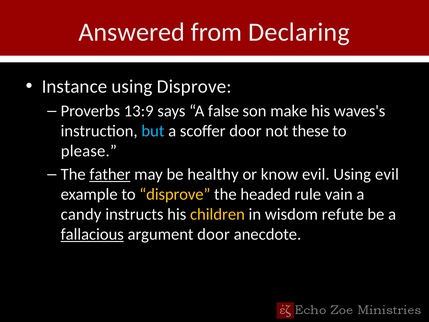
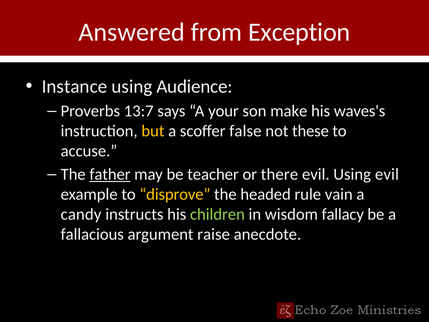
Declaring: Declaring -> Exception
using Disprove: Disprove -> Audience
13:9: 13:9 -> 13:7
false: false -> your
but colour: light blue -> yellow
scoffer door: door -> false
please: please -> accuse
healthy: healthy -> teacher
know: know -> there
children colour: yellow -> light green
refute: refute -> fallacy
fallacious underline: present -> none
argument door: door -> raise
